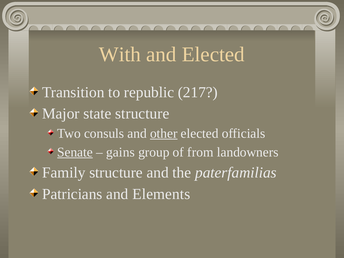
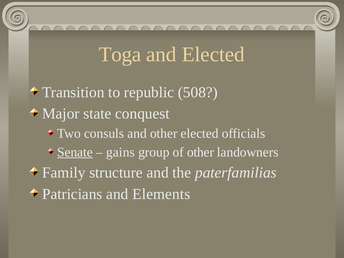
With: With -> Toga
217: 217 -> 508
state structure: structure -> conquest
other at (164, 133) underline: present -> none
of from: from -> other
